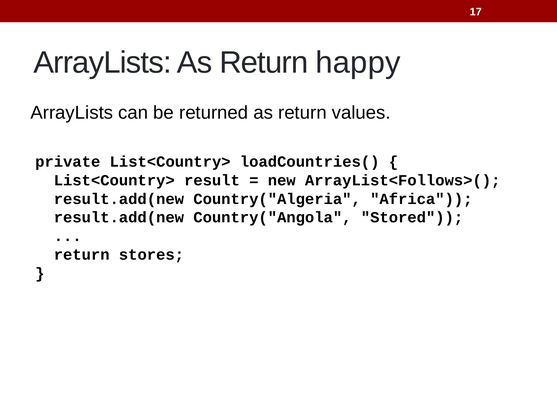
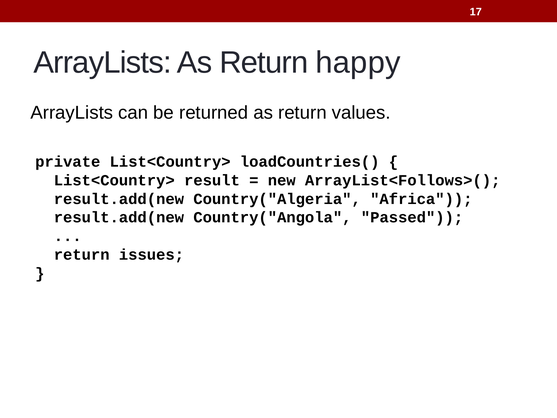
Stored: Stored -> Passed
stores: stores -> issues
